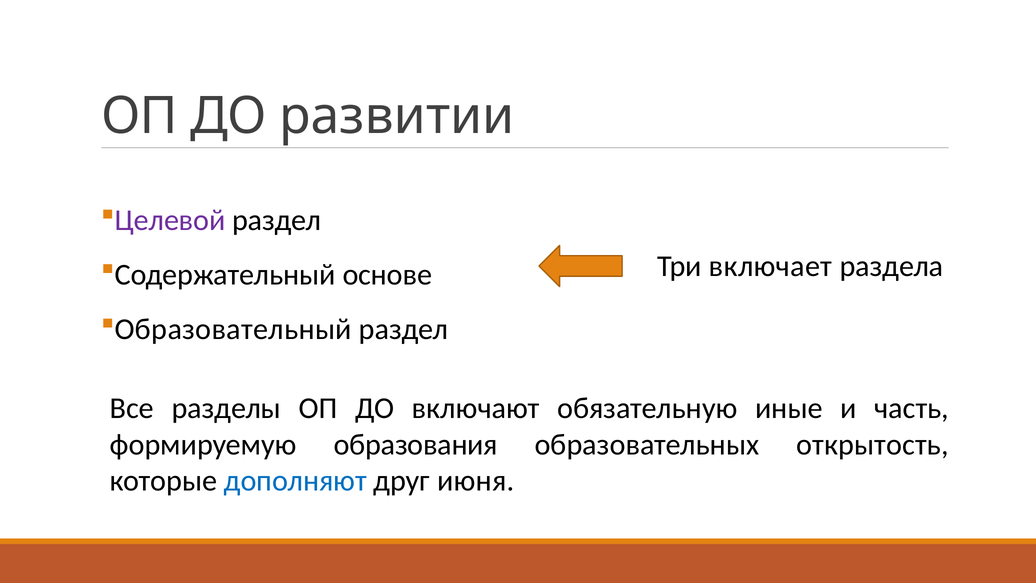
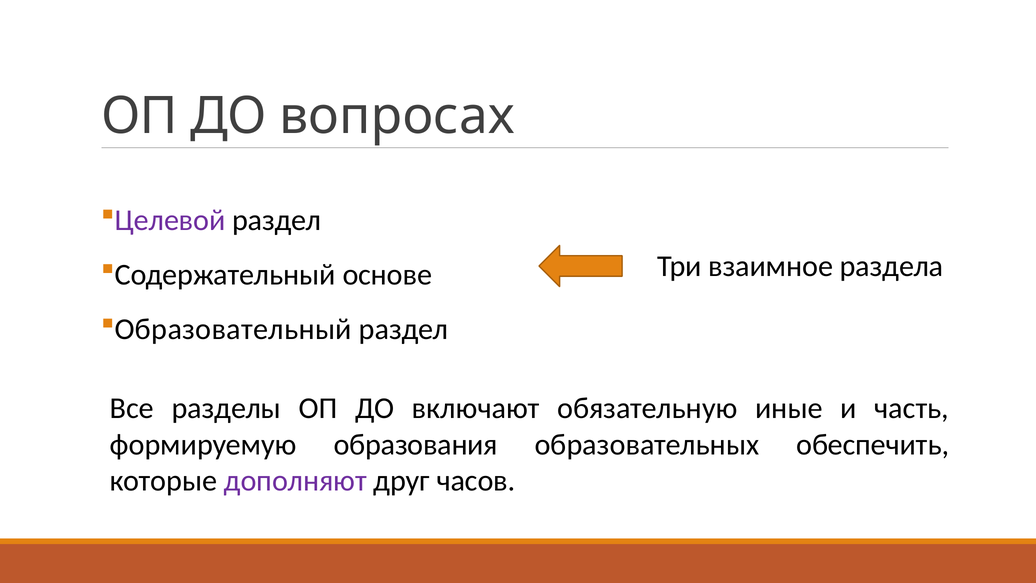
развитии: развитии -> вопросах
включает: включает -> взаимное
открытость: открытость -> обеспечить
дополняют colour: blue -> purple
июня: июня -> часов
